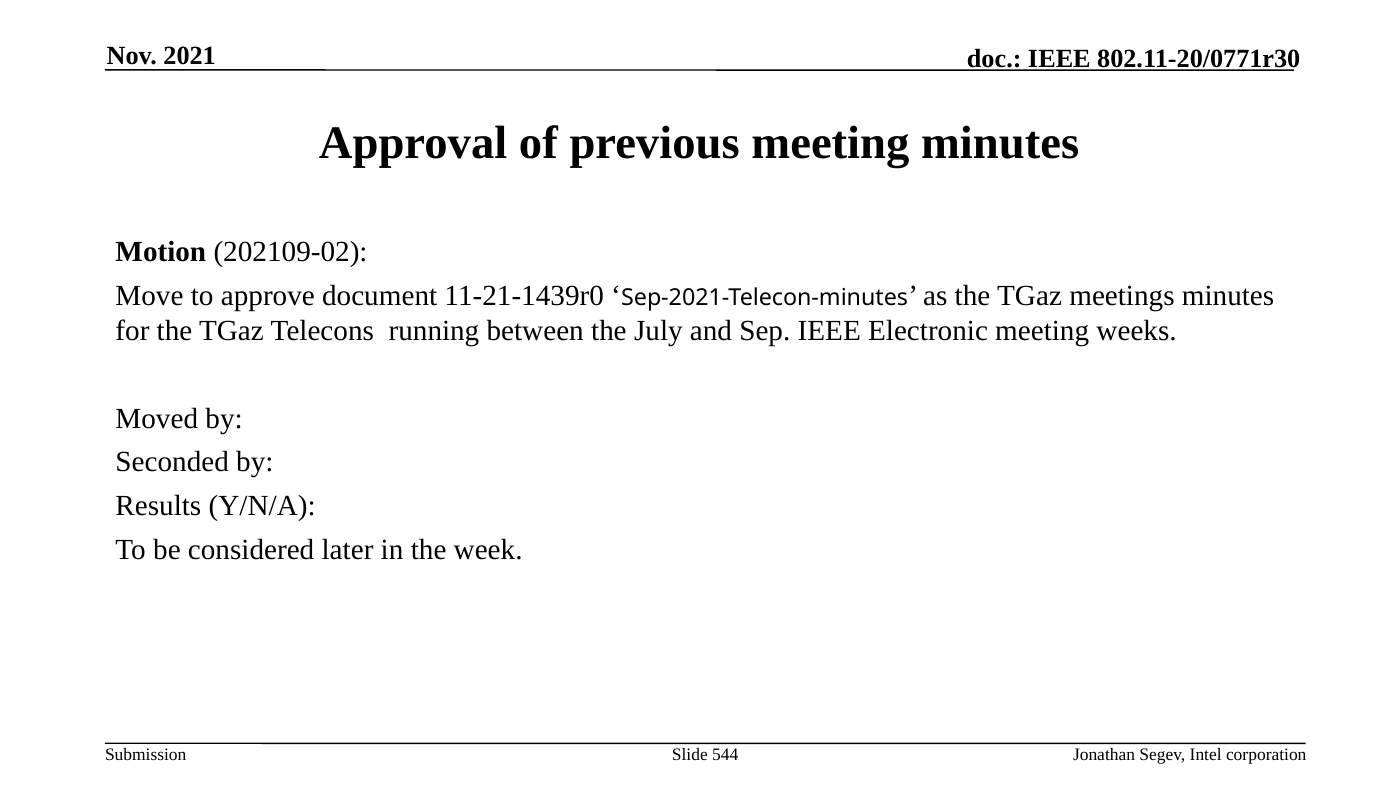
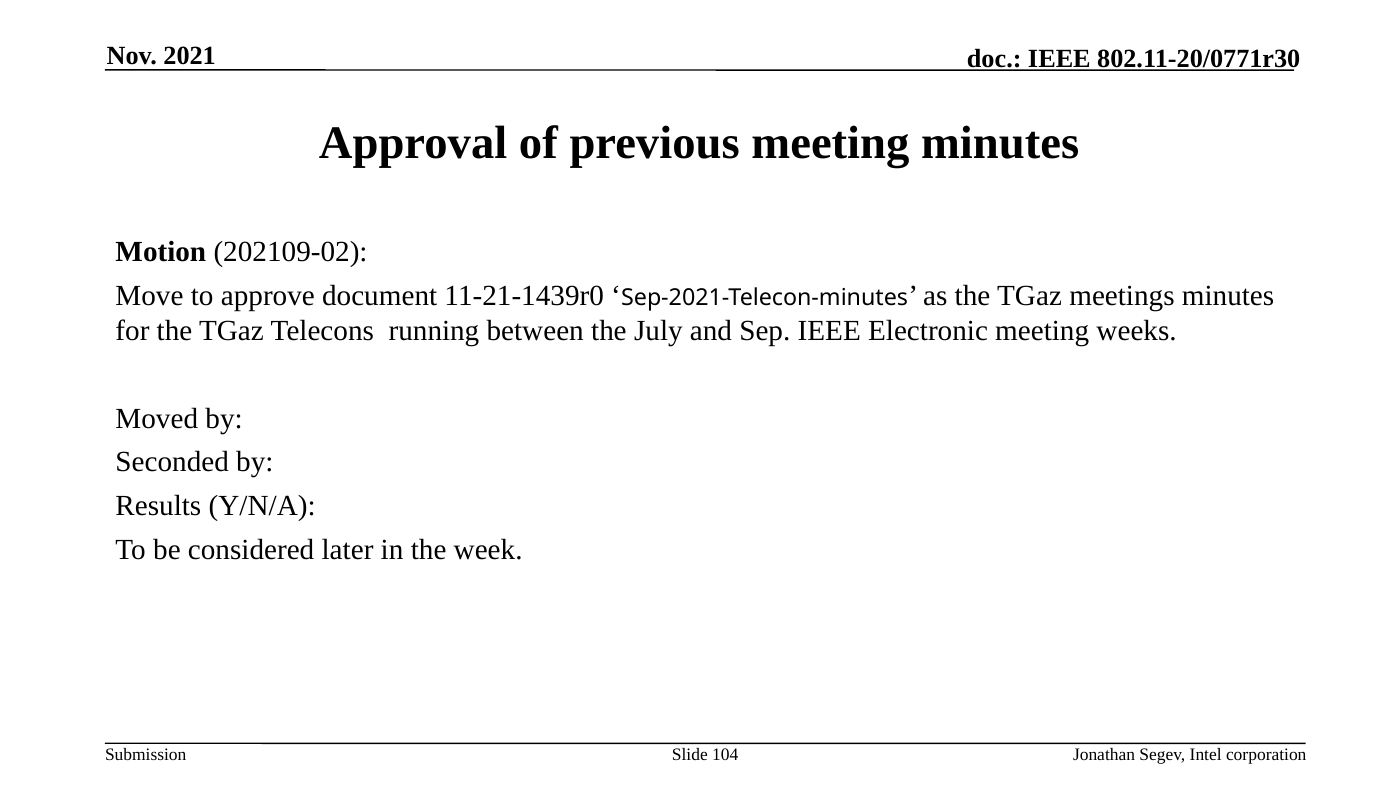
544: 544 -> 104
